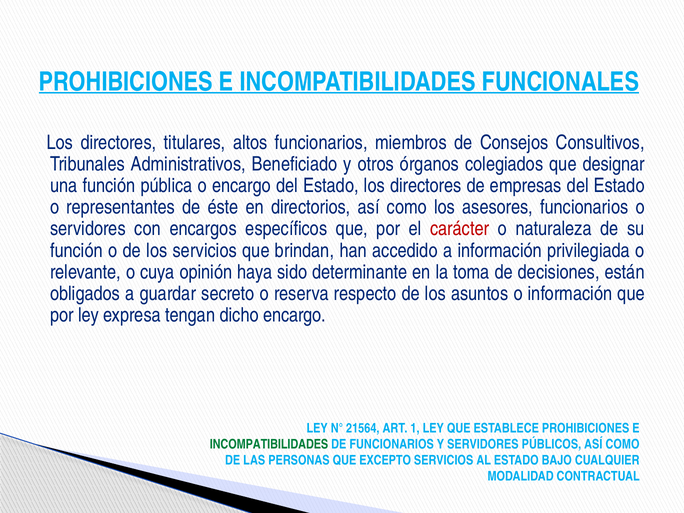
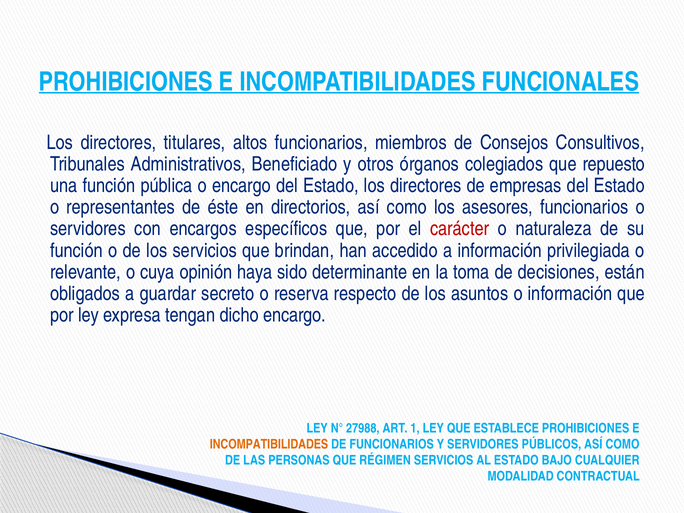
designar: designar -> repuesto
21564: 21564 -> 27988
INCOMPATIBILIDADES at (269, 444) colour: green -> orange
EXCEPTO: EXCEPTO -> RÉGIMEN
